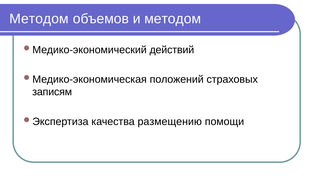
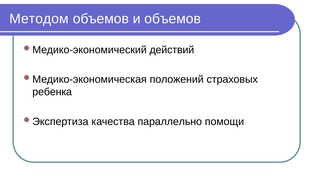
и методом: методом -> объемов
записям: записям -> ребенка
размещению: размещению -> параллельно
